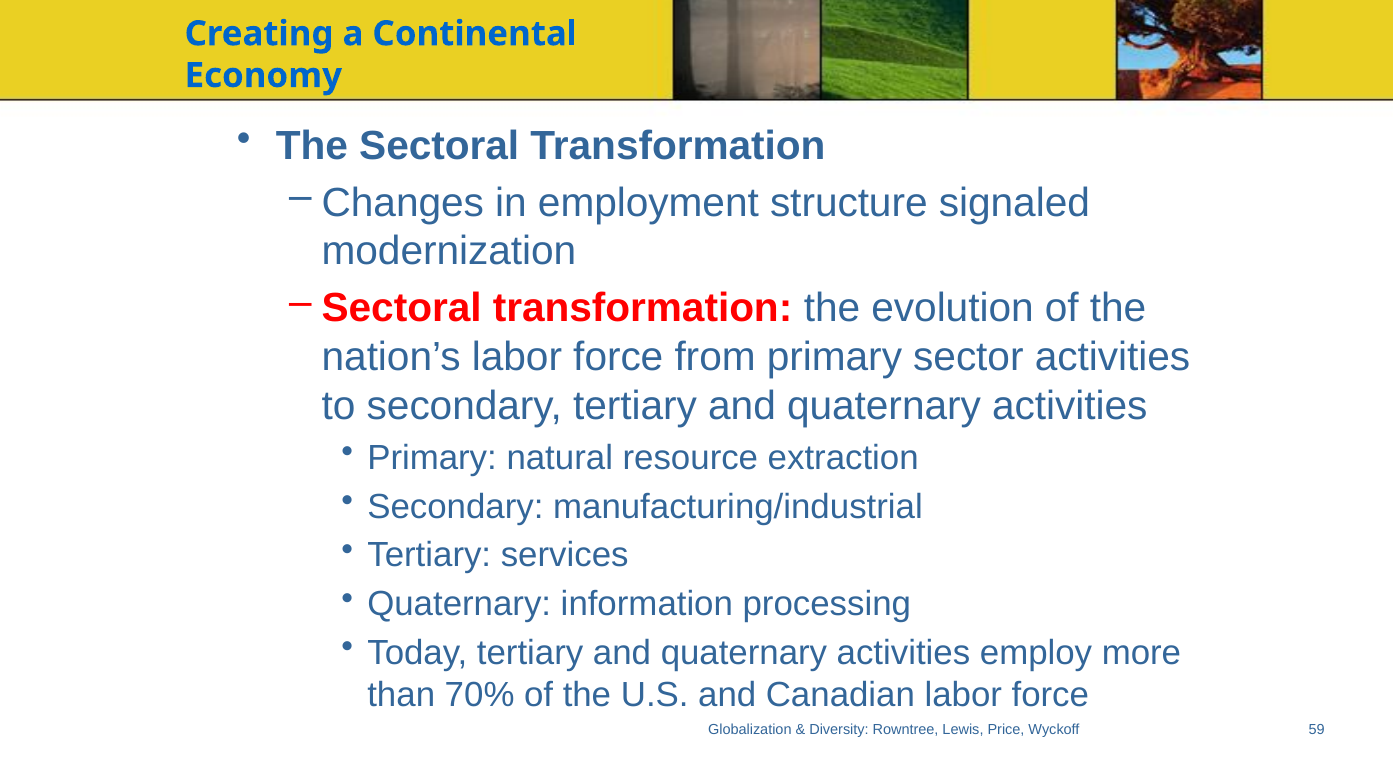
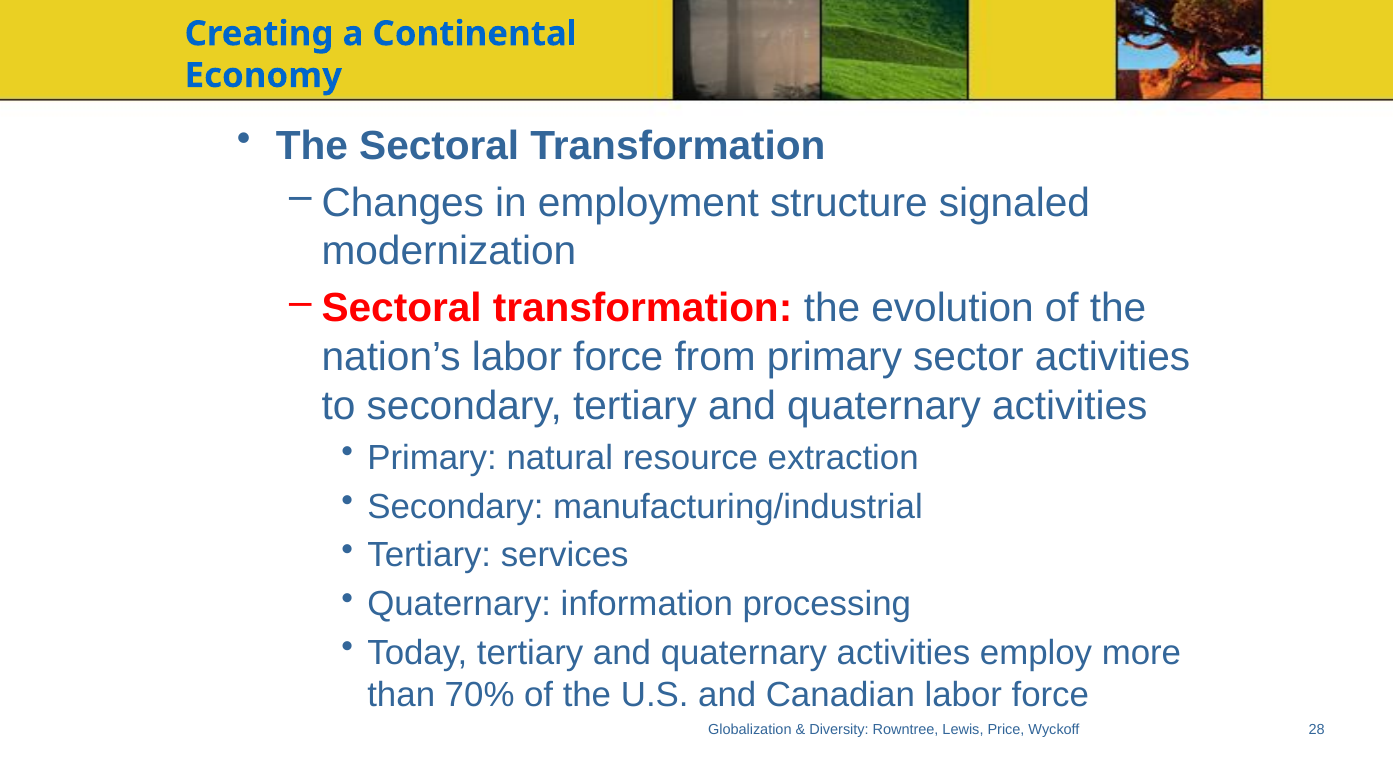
59: 59 -> 28
